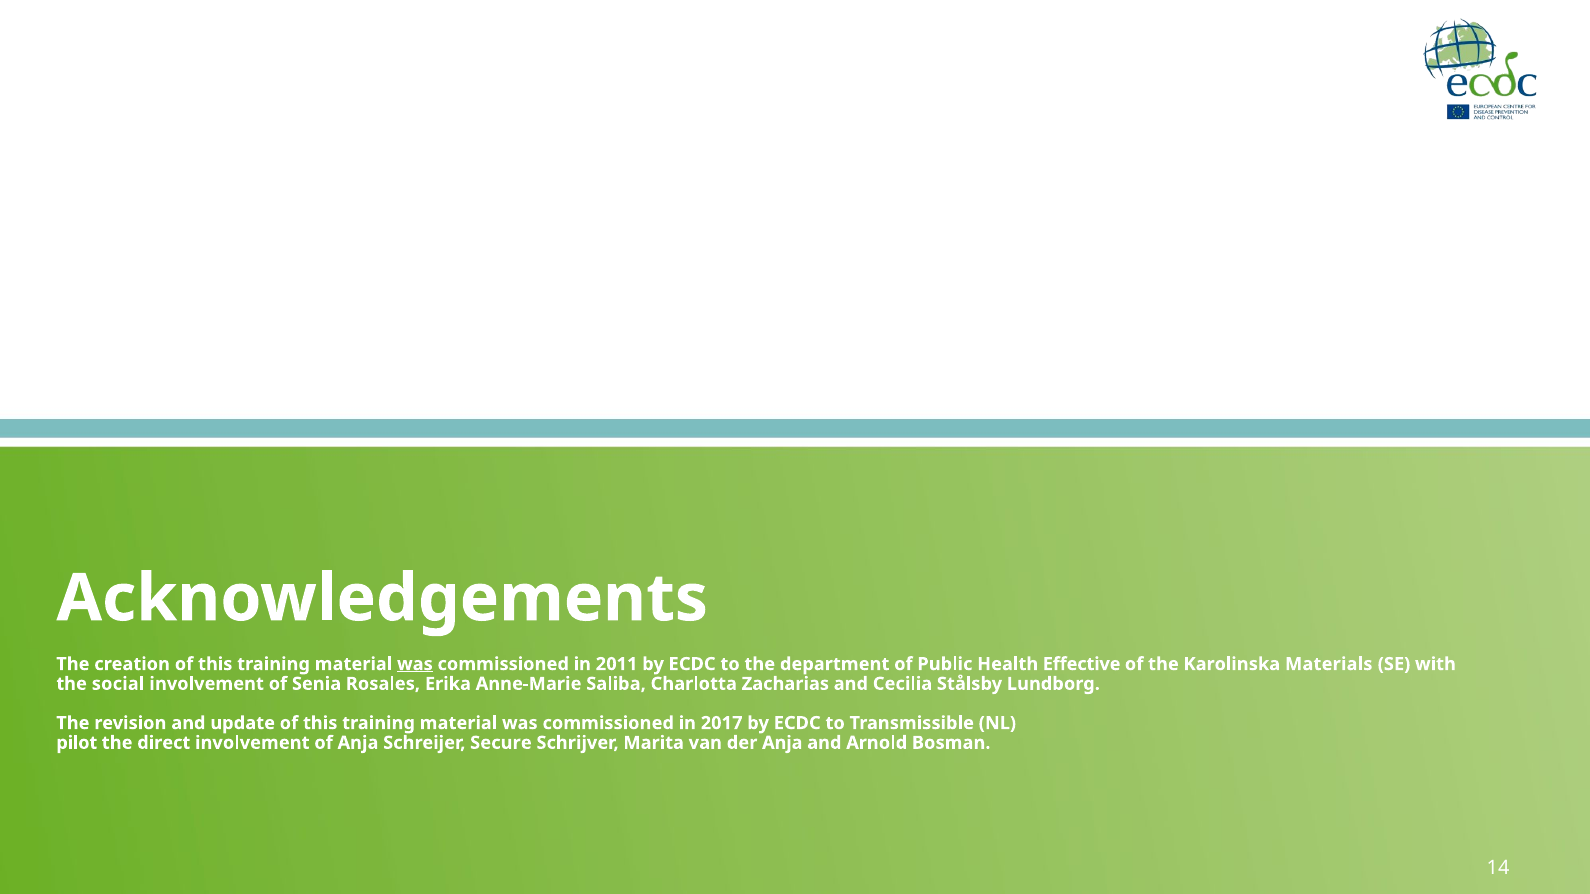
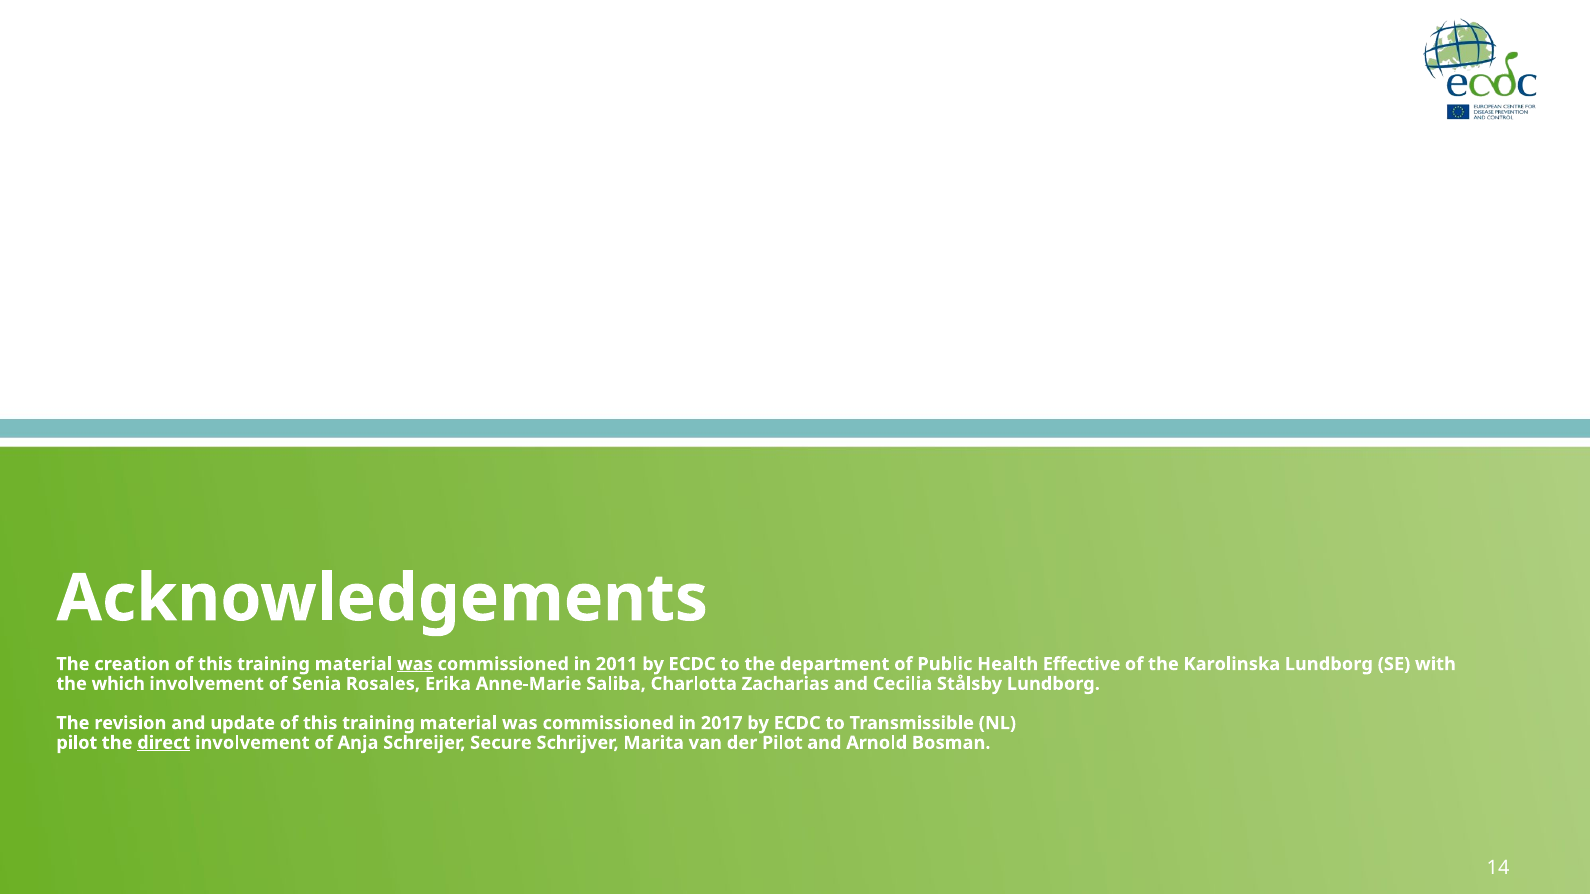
Karolinska Materials: Materials -> Lundborg
social: social -> which
direct underline: none -> present
der Anja: Anja -> Pilot
